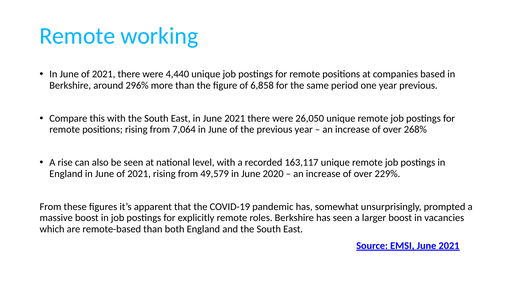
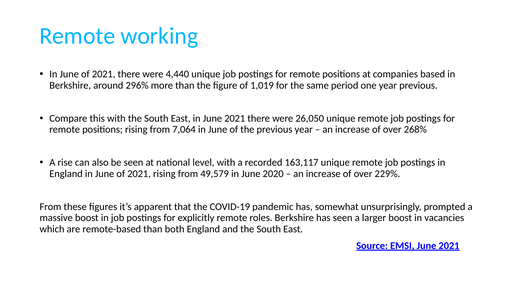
6,858: 6,858 -> 1,019
